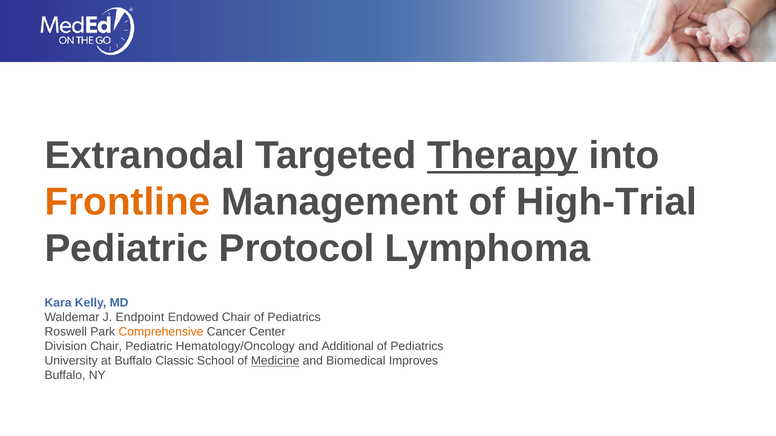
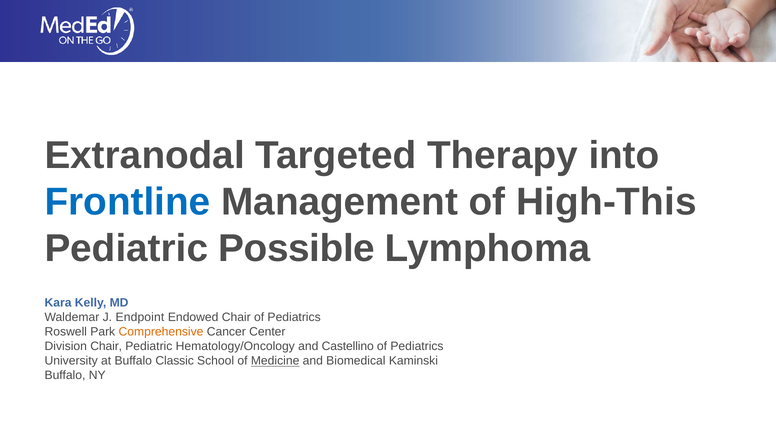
Therapy underline: present -> none
Frontline colour: orange -> blue
High-Trial: High-Trial -> High-This
Protocol: Protocol -> Possible
Additional: Additional -> Castellino
Improves: Improves -> Kaminski
